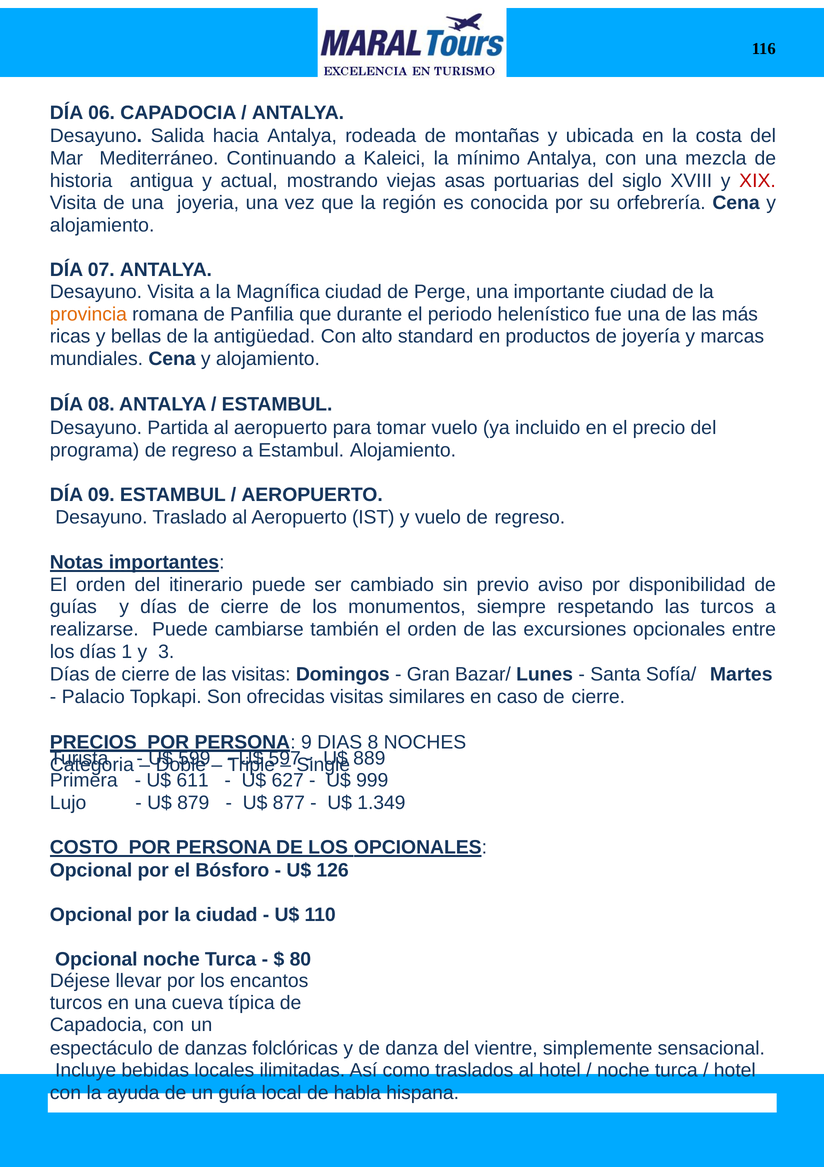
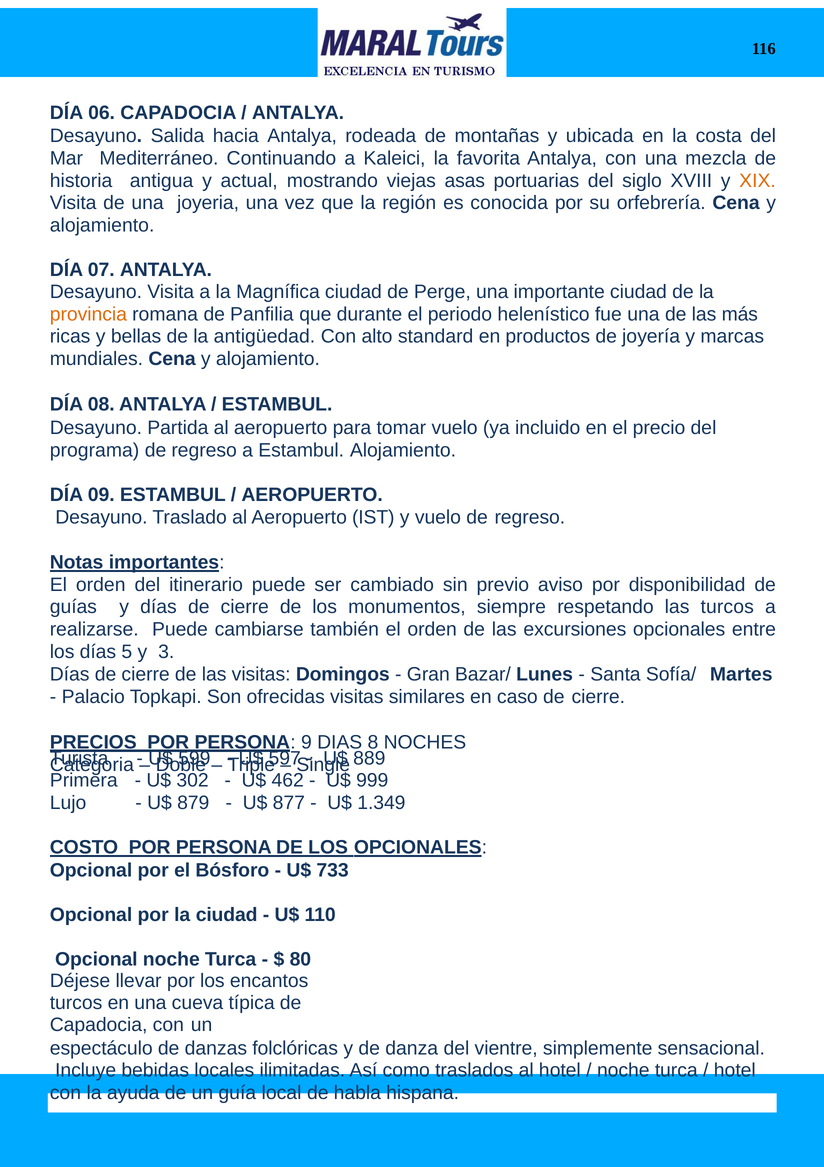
mínimo: mínimo -> favorita
XIX colour: red -> orange
1: 1 -> 5
611: 611 -> 302
627: 627 -> 462
126: 126 -> 733
